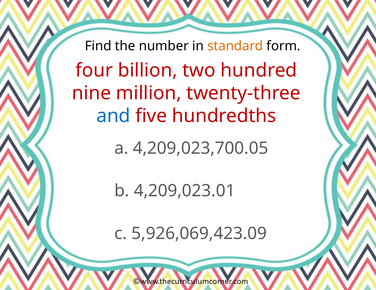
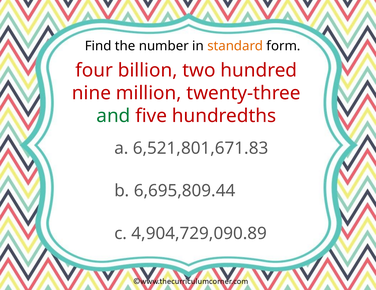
and colour: blue -> green
4,209,023,700.05: 4,209,023,700.05 -> 6,521,801,671.83
4,209,023.01: 4,209,023.01 -> 6,695,809.44
5,926,069,423.09: 5,926,069,423.09 -> 4,904,729,090.89
